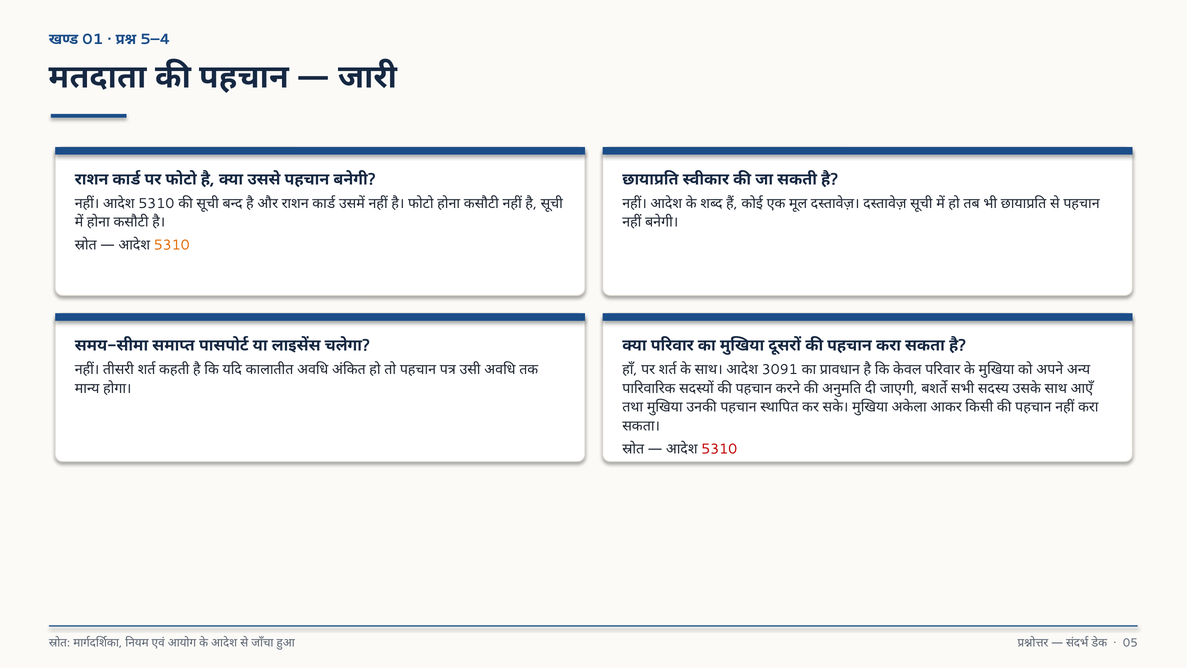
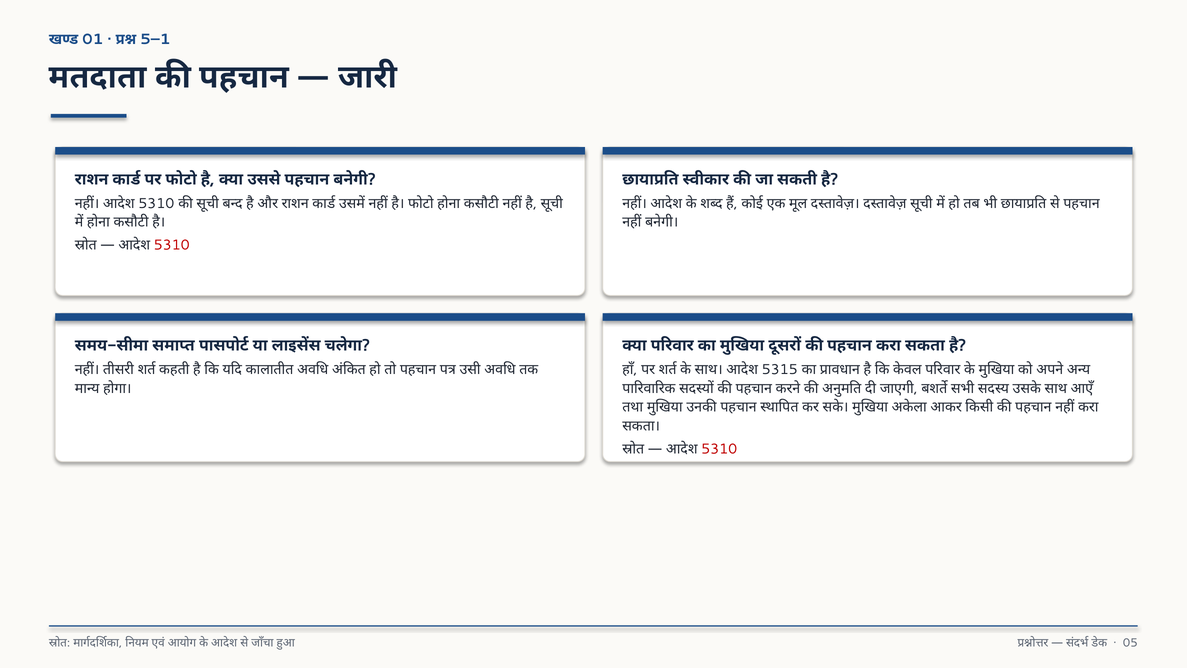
5–4: 5–4 -> 5–1
5310 at (172, 245) colour: orange -> red
3091: 3091 -> 5315
